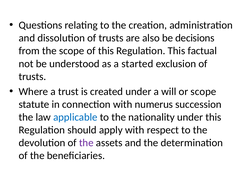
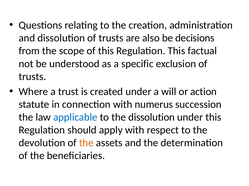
started: started -> specific
or scope: scope -> action
the nationality: nationality -> dissolution
the at (86, 143) colour: purple -> orange
